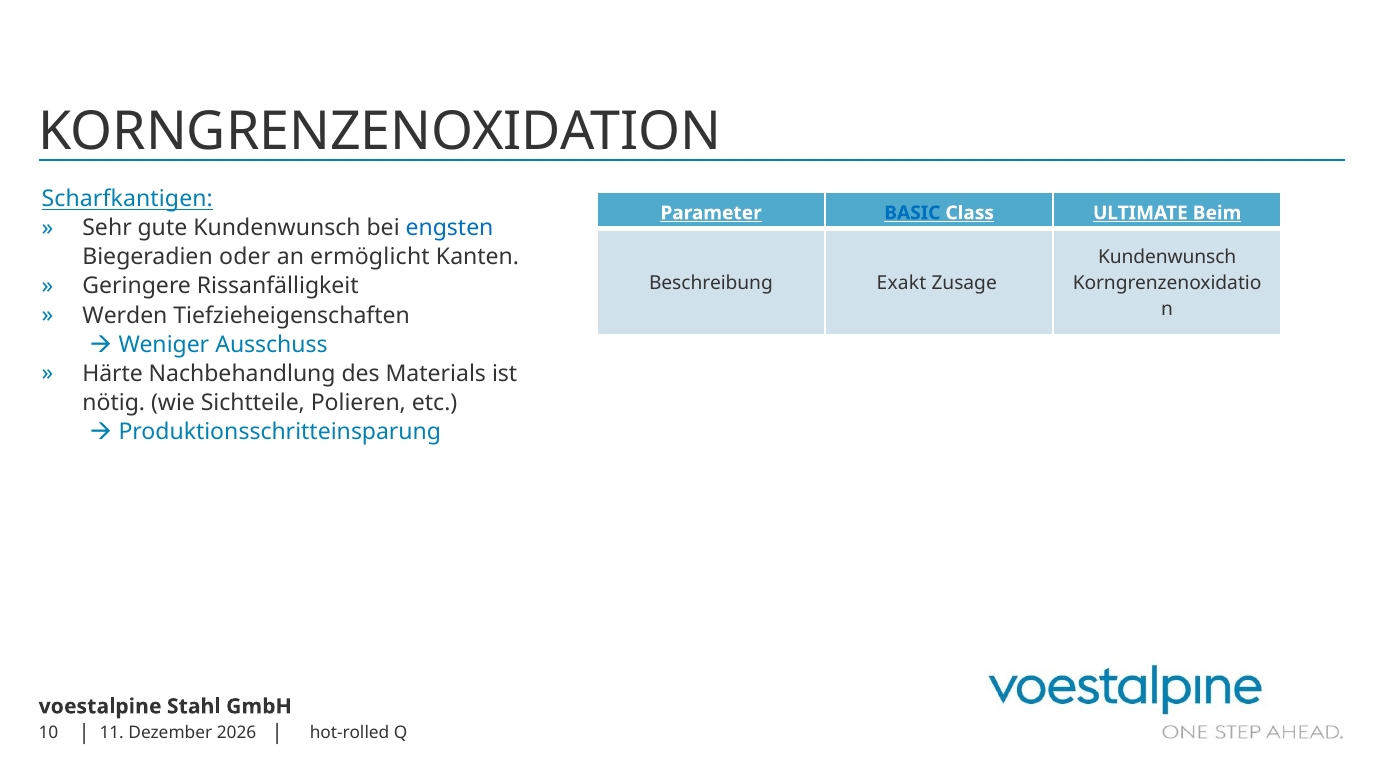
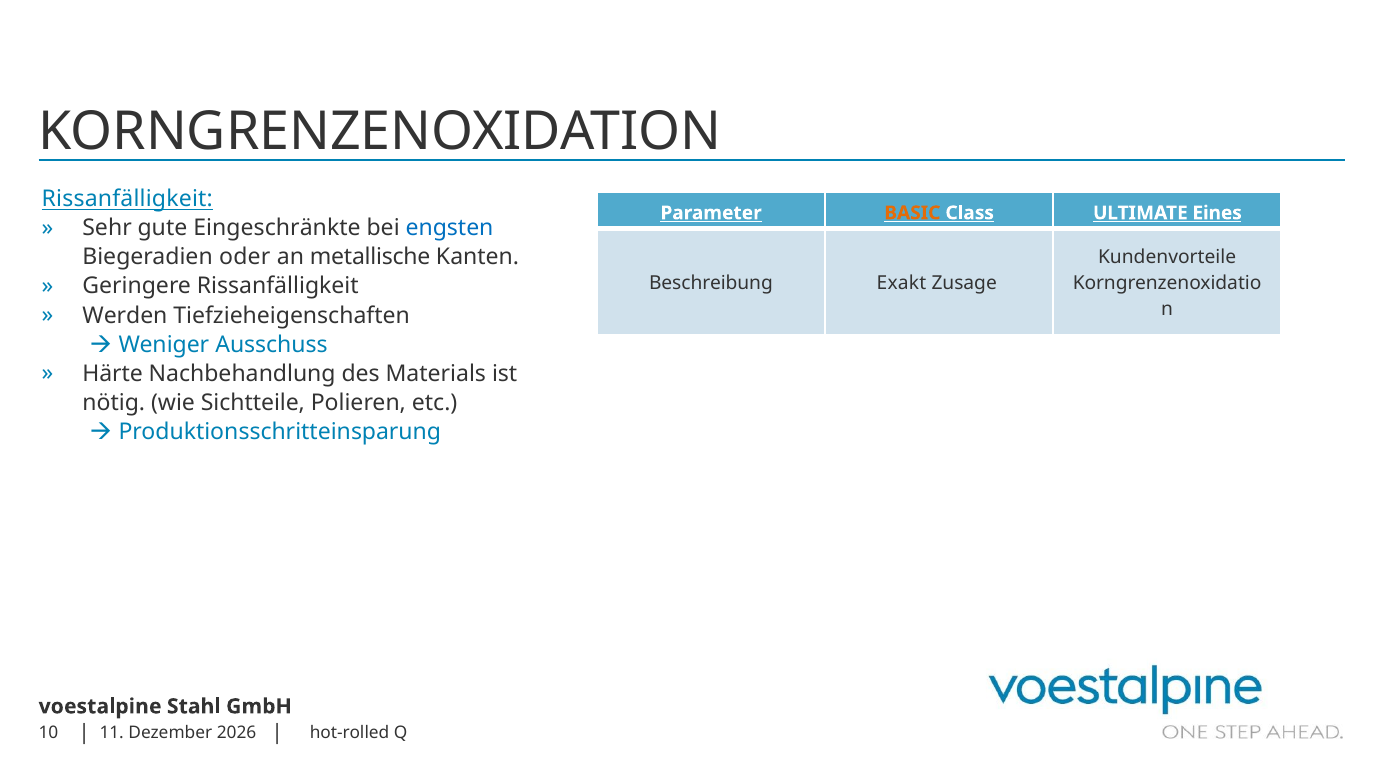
Scharfkantigen at (127, 199): Scharfkantigen -> Rissanfälligkeit
BASIC colour: blue -> orange
Beim: Beim -> Eines
gute Kundenwunsch: Kundenwunsch -> Eingeschränkte
ermöglicht: ermöglicht -> metallische
Kundenwunsch at (1167, 257): Kundenwunsch -> Kundenvorteile
